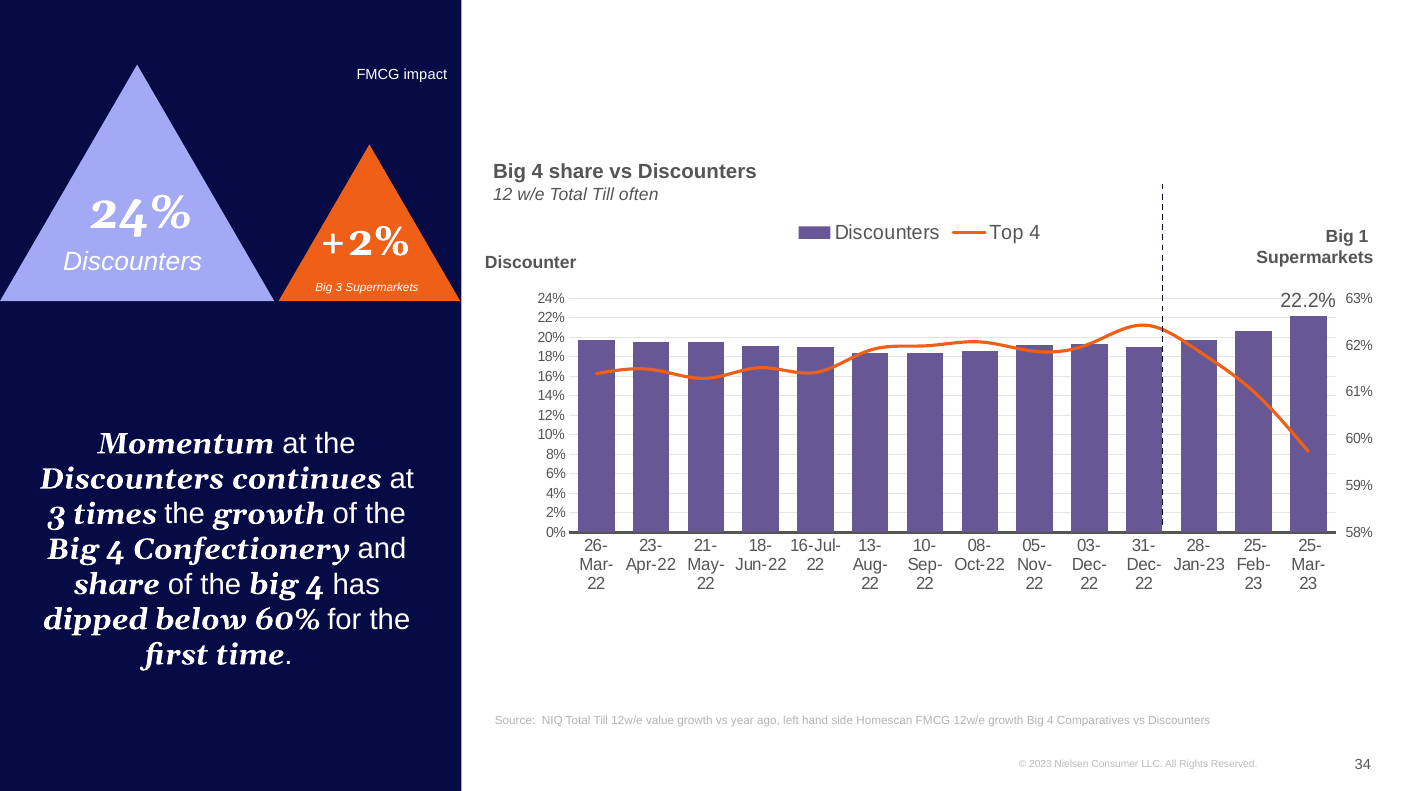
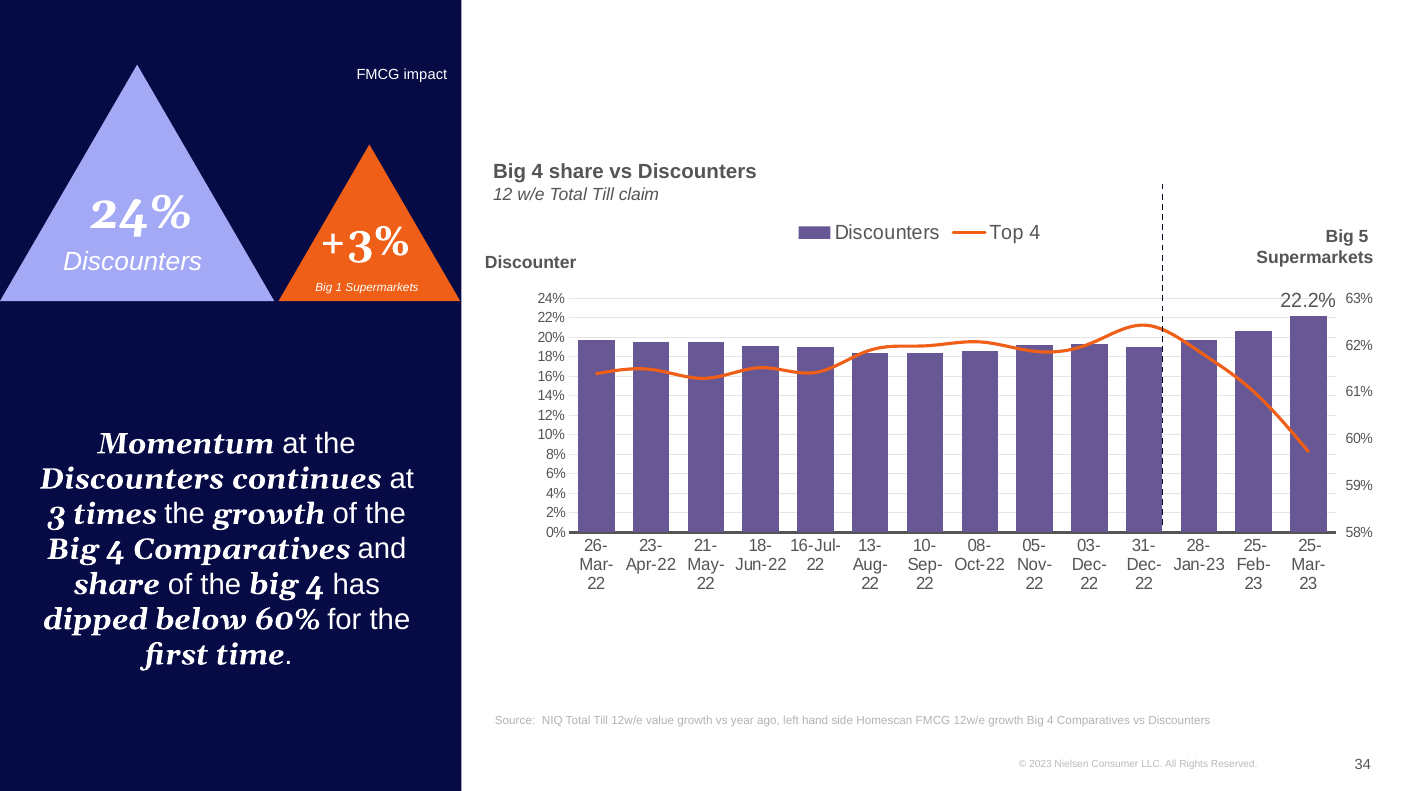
often: often -> claim
+2%: +2% -> +3%
1: 1 -> 5
Big 3: 3 -> 1
Confectionery at (242, 549): Confectionery -> Comparatives
